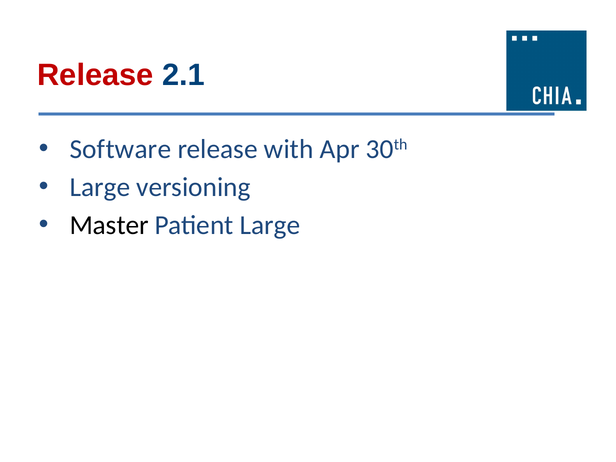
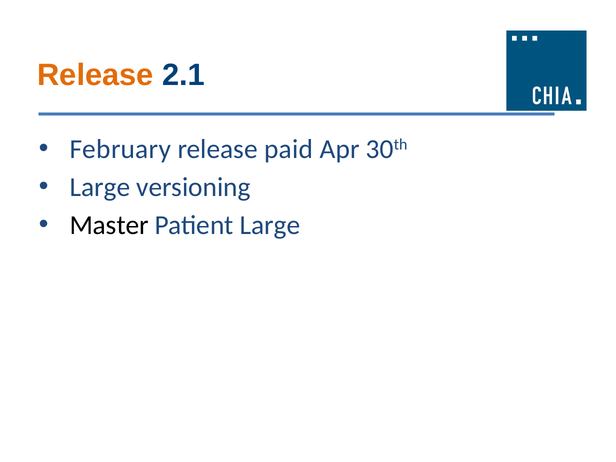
Release at (95, 75) colour: red -> orange
Software: Software -> February
with: with -> paid
